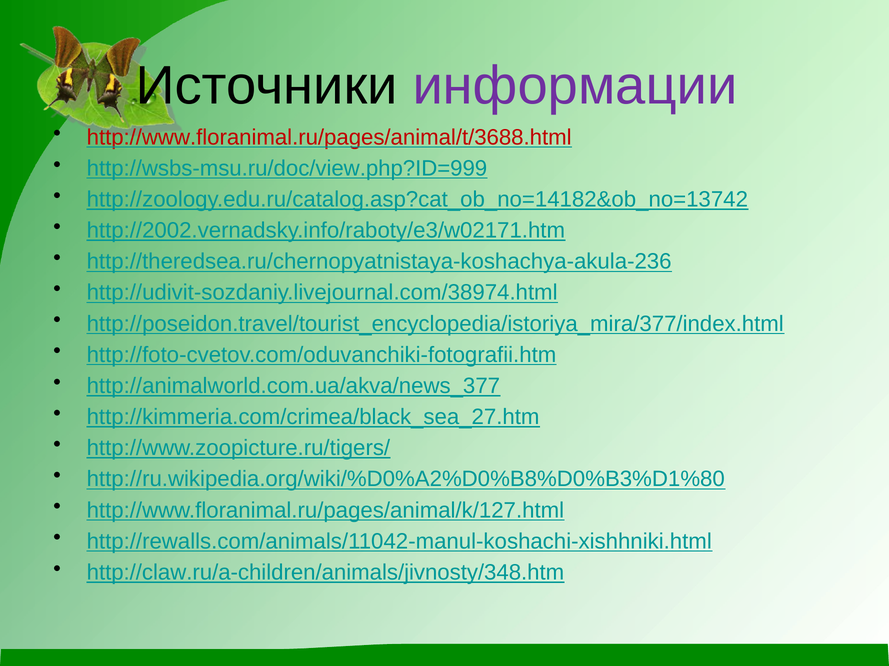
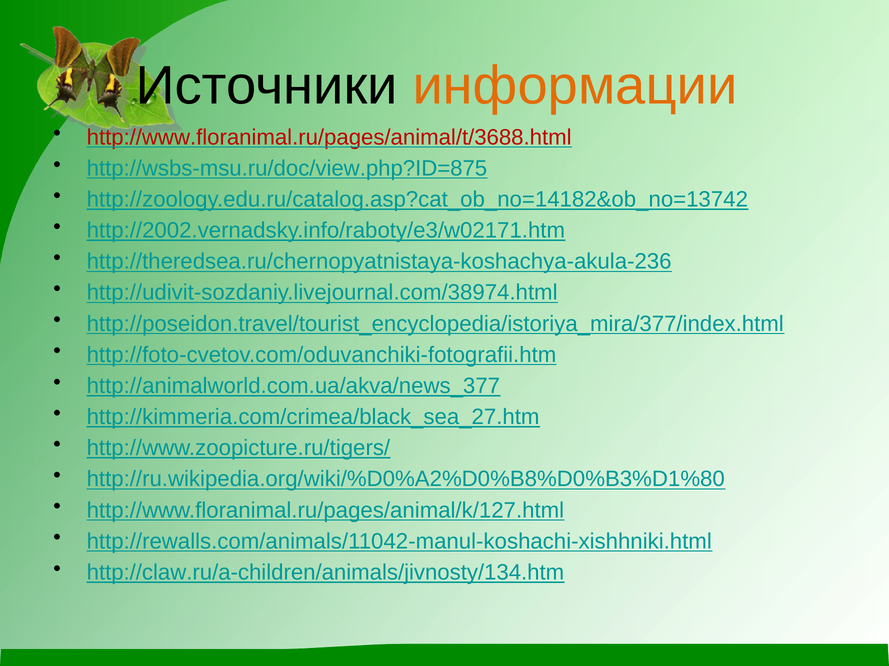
информации colour: purple -> orange
http://wsbs-msu.ru/doc/view.php?ID=999: http://wsbs-msu.ru/doc/view.php?ID=999 -> http://wsbs-msu.ru/doc/view.php?ID=875
http://claw.ru/a-children/animals/jivnosty/348.htm: http://claw.ru/a-children/animals/jivnosty/348.htm -> http://claw.ru/a-children/animals/jivnosty/134.htm
